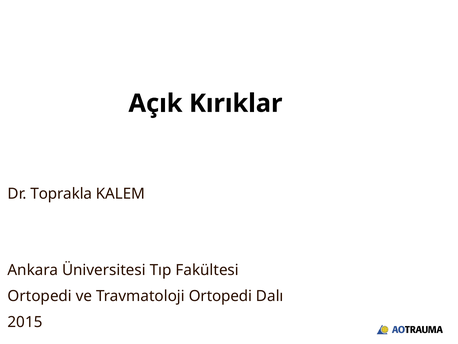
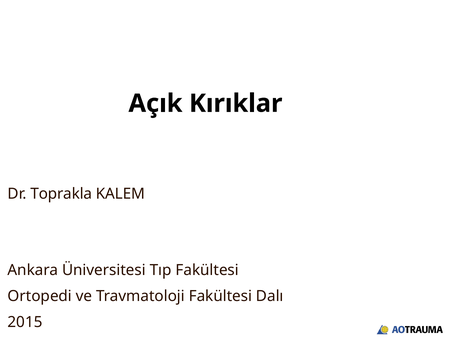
Travmatoloji Ortopedi: Ortopedi -> Fakültesi
